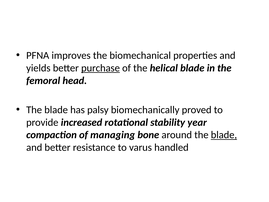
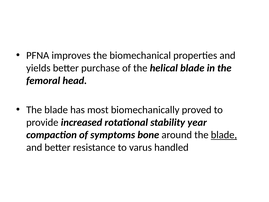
purchase underline: present -> none
palsy: palsy -> most
managing: managing -> symptoms
